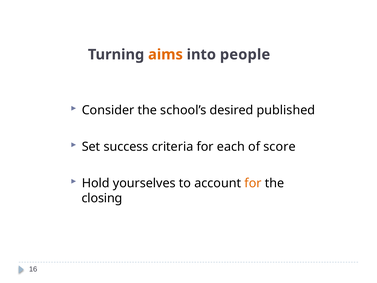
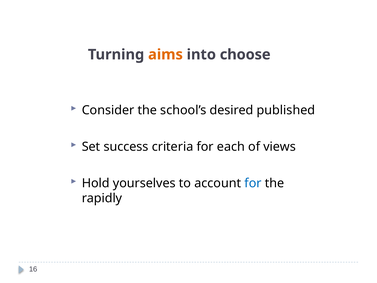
people: people -> choose
score: score -> views
for at (253, 183) colour: orange -> blue
closing: closing -> rapidly
